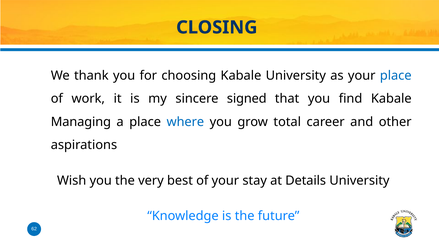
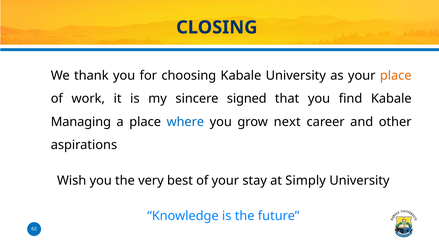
place at (396, 76) colour: blue -> orange
total: total -> next
Details: Details -> Simply
